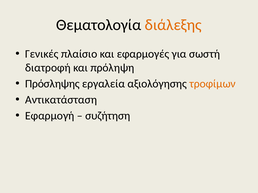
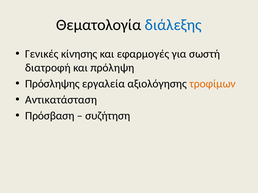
διάλεξης colour: orange -> blue
πλαίσιο: πλαίσιο -> κίνησης
Εφαρμογή: Εφαρμογή -> Πρόσβαση
